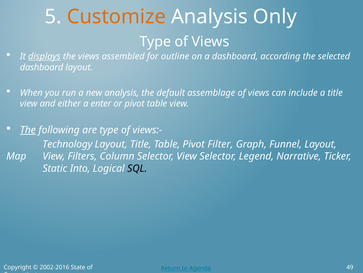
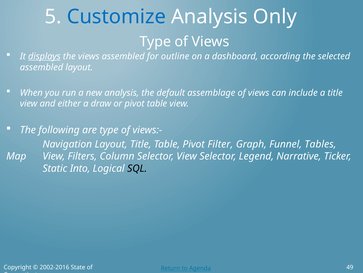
Customize colour: orange -> blue
dashboard at (42, 67): dashboard -> assembled
enter: enter -> draw
The at (28, 130) underline: present -> none
Technology: Technology -> Navigation
Funnel Layout: Layout -> Tables
